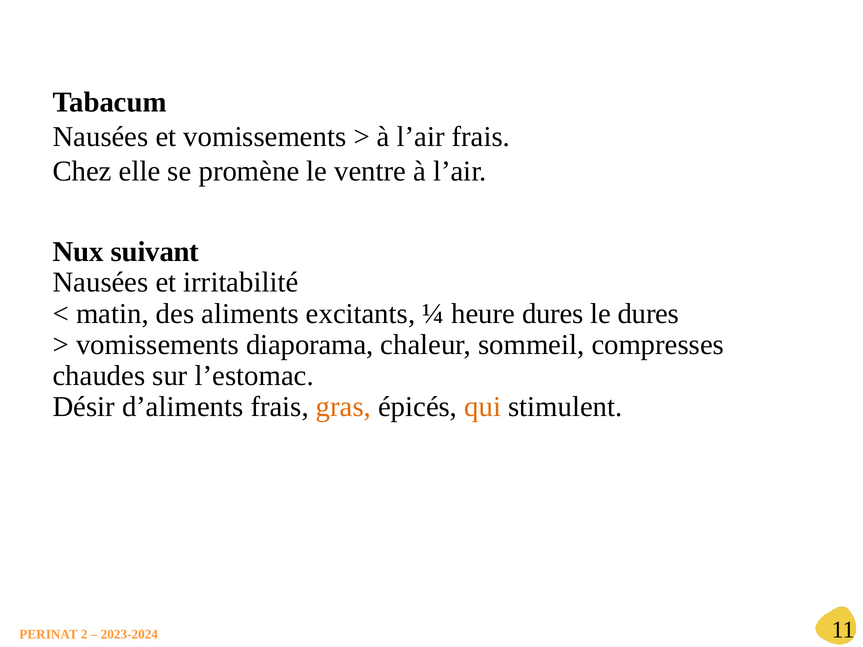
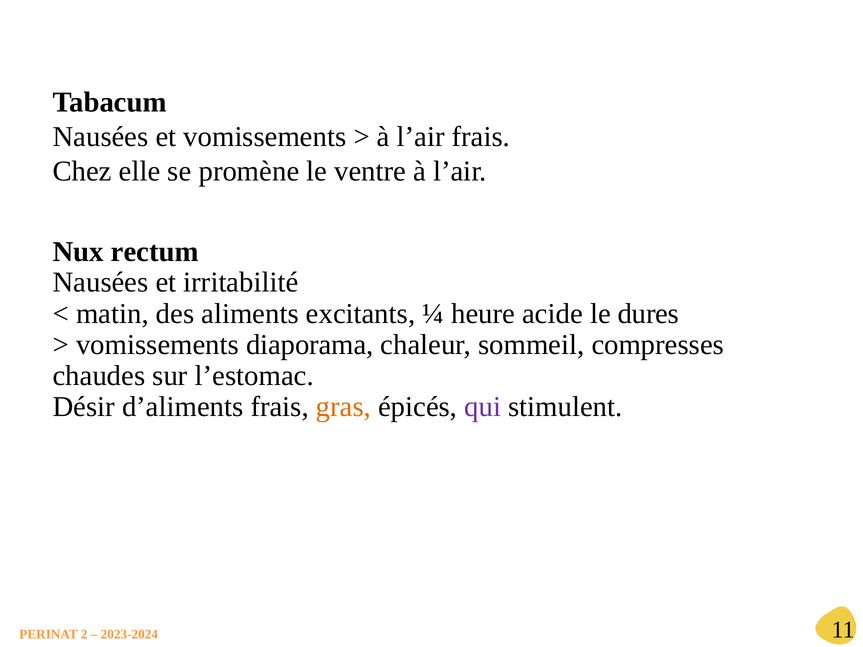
suivant: suivant -> rectum
heure dures: dures -> acide
qui colour: orange -> purple
